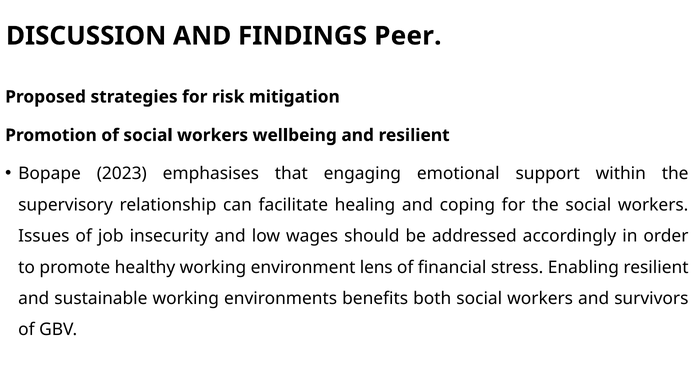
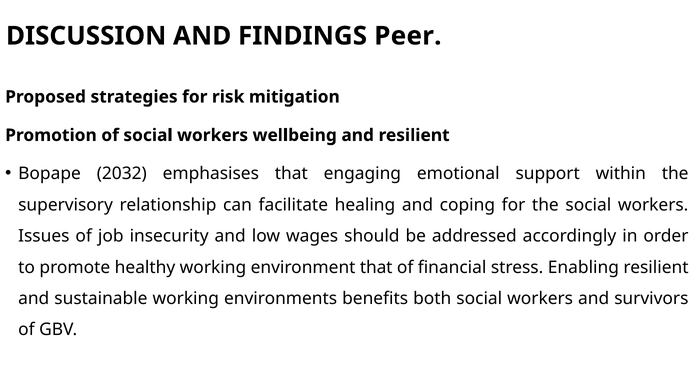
2023: 2023 -> 2032
environment lens: lens -> that
